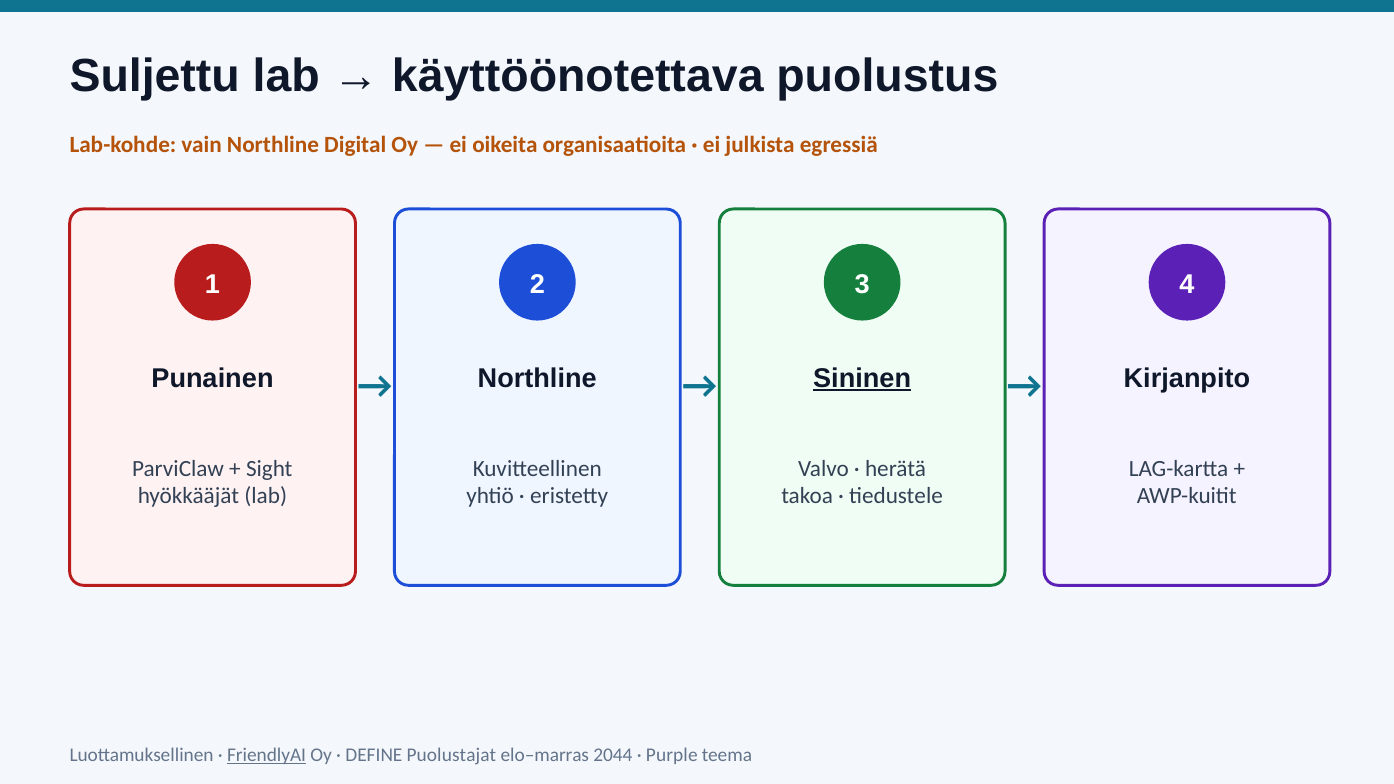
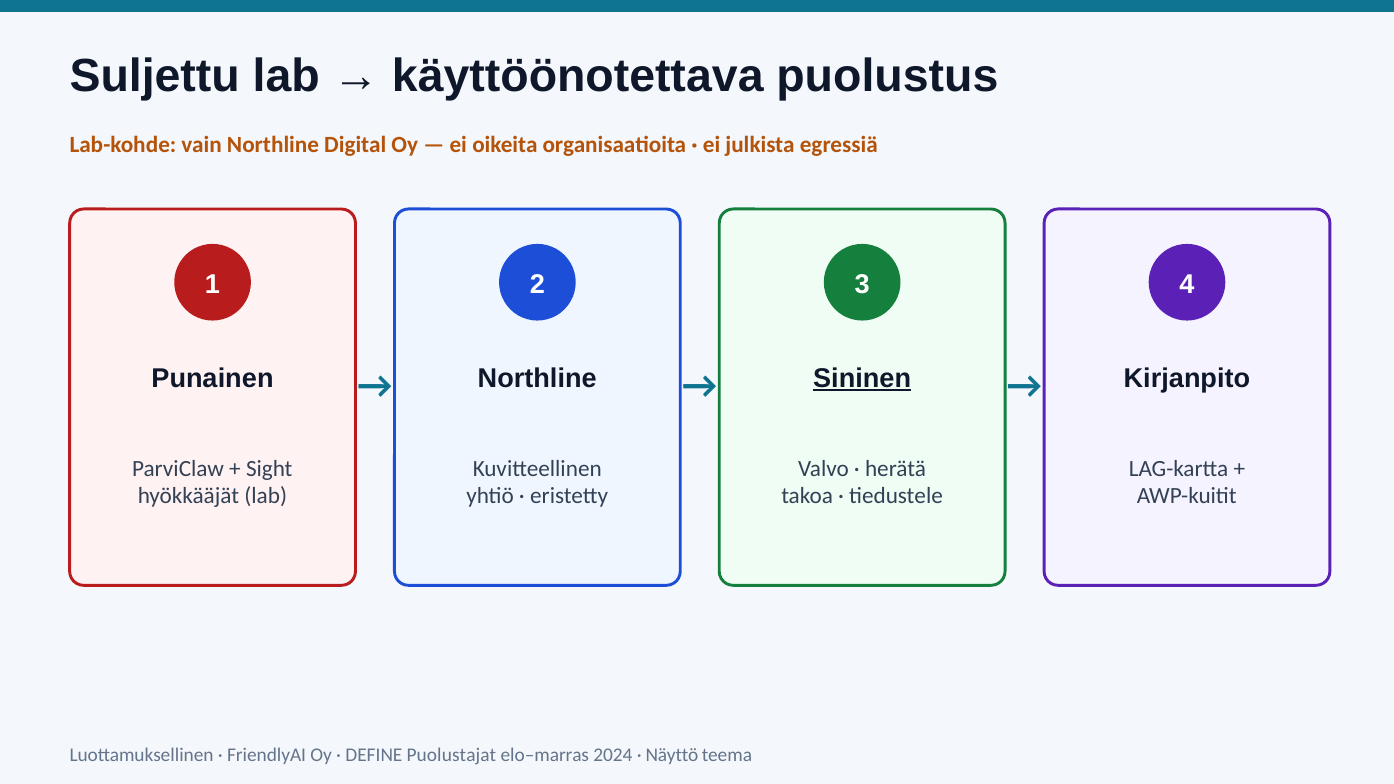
FriendlyAI underline: present -> none
2044: 2044 -> 2024
Purple: Purple -> Näyttö
